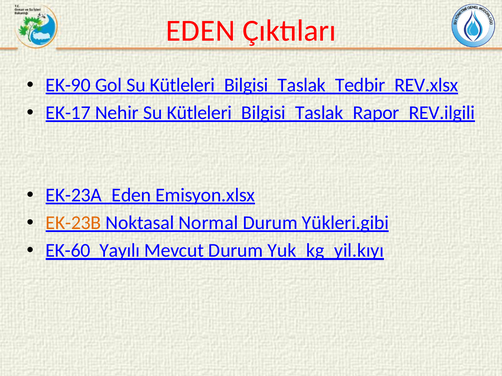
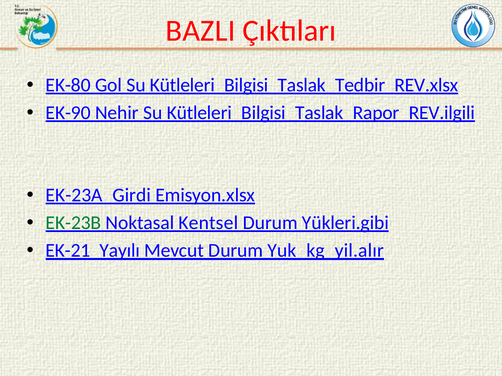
EDEN: EDEN -> BAZLI
EK-90: EK-90 -> EK-80
EK-17: EK-17 -> EK-90
EK-23A_Eden: EK-23A_Eden -> EK-23A_Girdi
EK-23B colour: orange -> green
Normal: Normal -> Kentsel
EK-60_Yayılı: EK-60_Yayılı -> EK-21_Yayılı
Yuk_kg_yil.kıyı: Yuk_kg_yil.kıyı -> Yuk_kg_yil.alır
